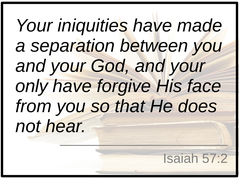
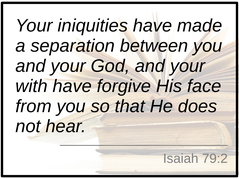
only: only -> with
57:2: 57:2 -> 79:2
